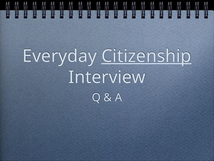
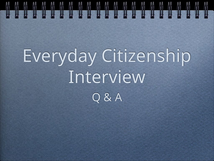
Citizenship underline: present -> none
